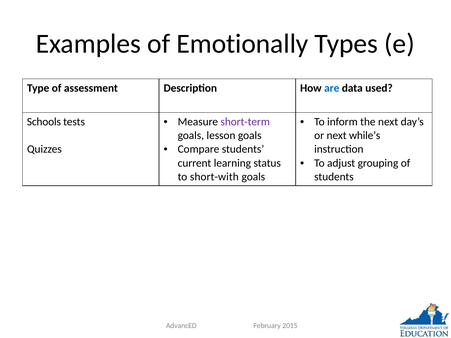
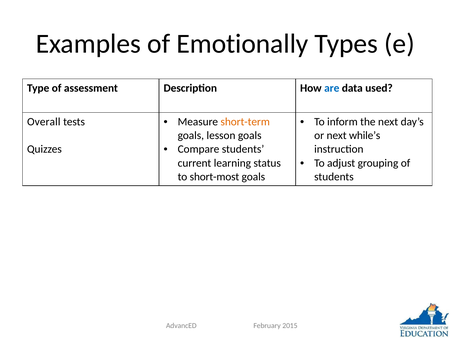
short-term colour: purple -> orange
Schools: Schools -> Overall
short-with: short-with -> short-most
